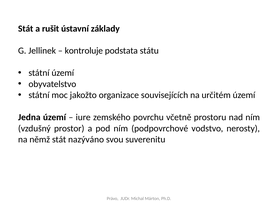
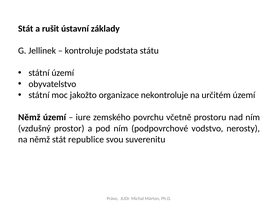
souvisejících: souvisejících -> nekontroluje
Jedna at (29, 118): Jedna -> Němž
nazýváno: nazýváno -> republice
